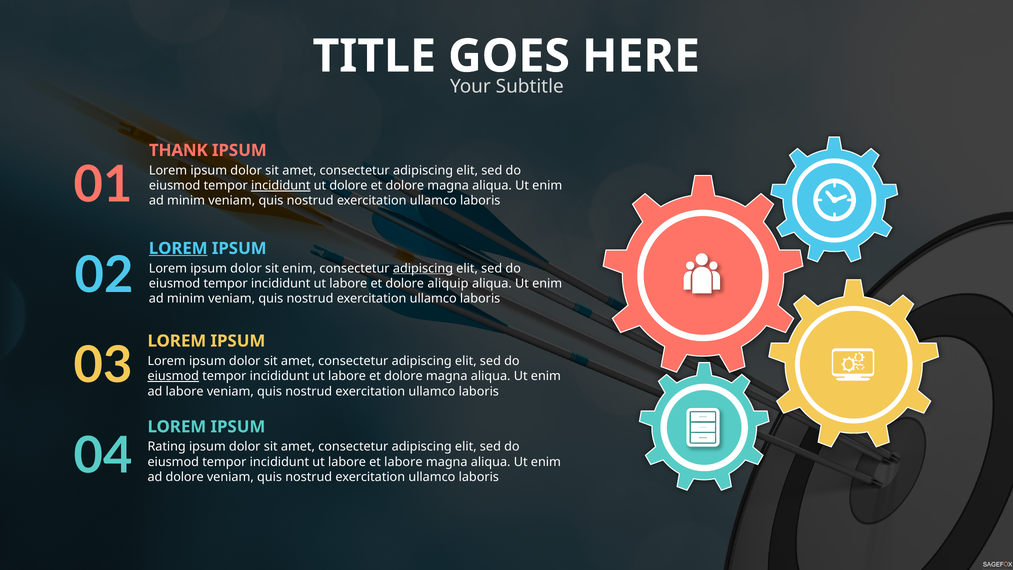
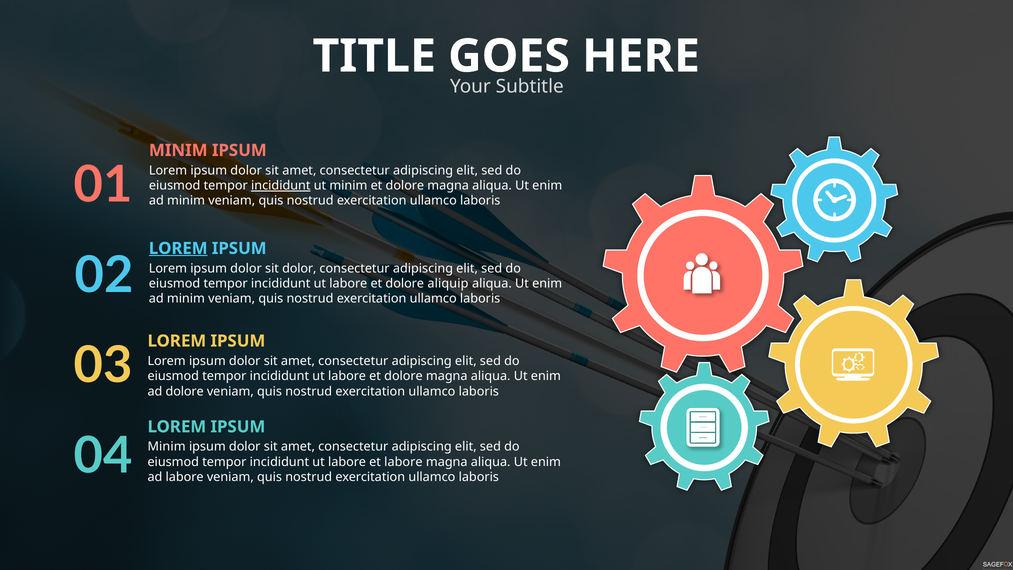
THANK at (178, 150): THANK -> MINIM
ut dolore: dolore -> minim
sit enim: enim -> dolor
adipiscing at (423, 268) underline: present -> none
eiusmod at (173, 376) underline: present -> none
ad labore: labore -> dolore
Rating at (167, 447): Rating -> Minim
ad dolore: dolore -> labore
